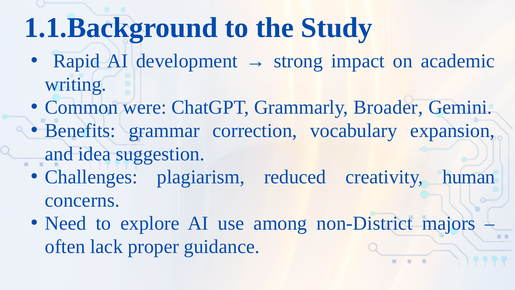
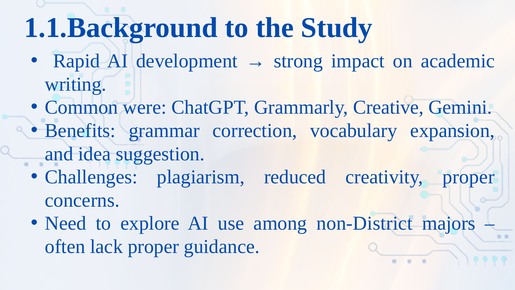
Broader: Broader -> Creative
creativity human: human -> proper
